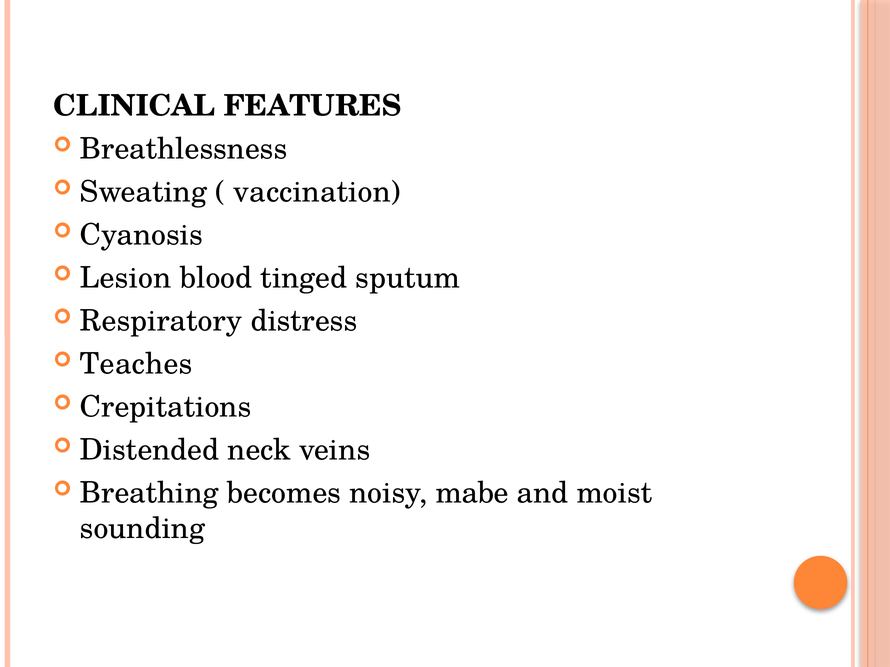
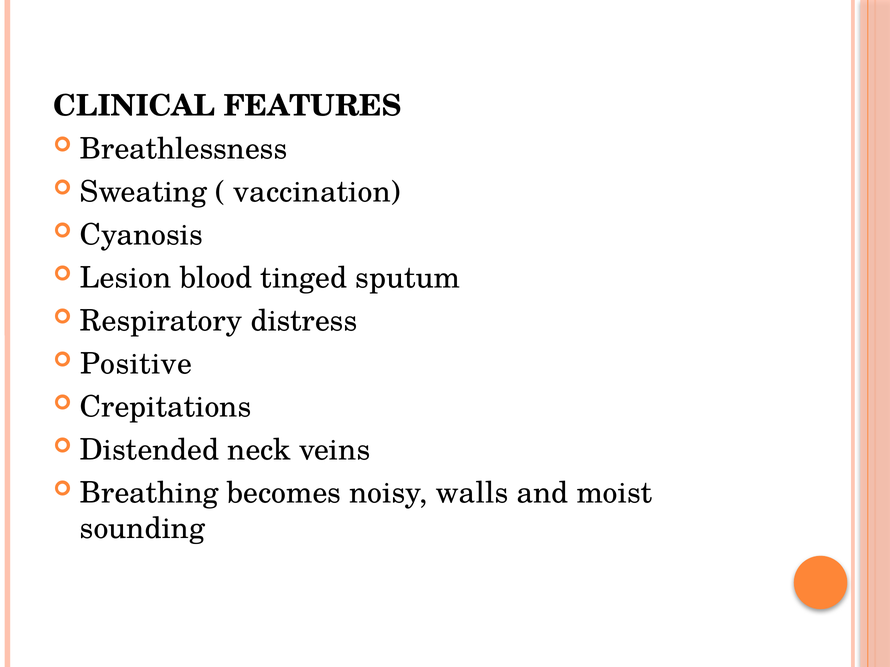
Teaches: Teaches -> Positive
mabe: mabe -> walls
